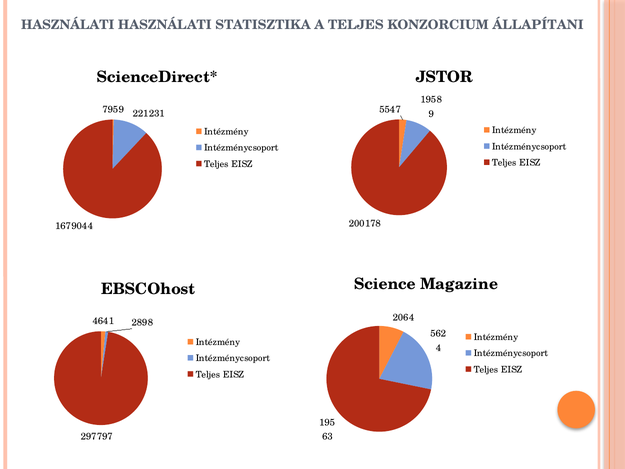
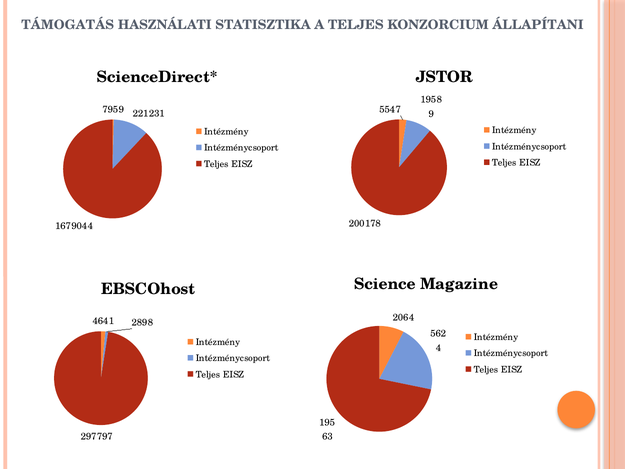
HASZNÁLATI at (68, 25): HASZNÁLATI -> TÁMOGATÁS
